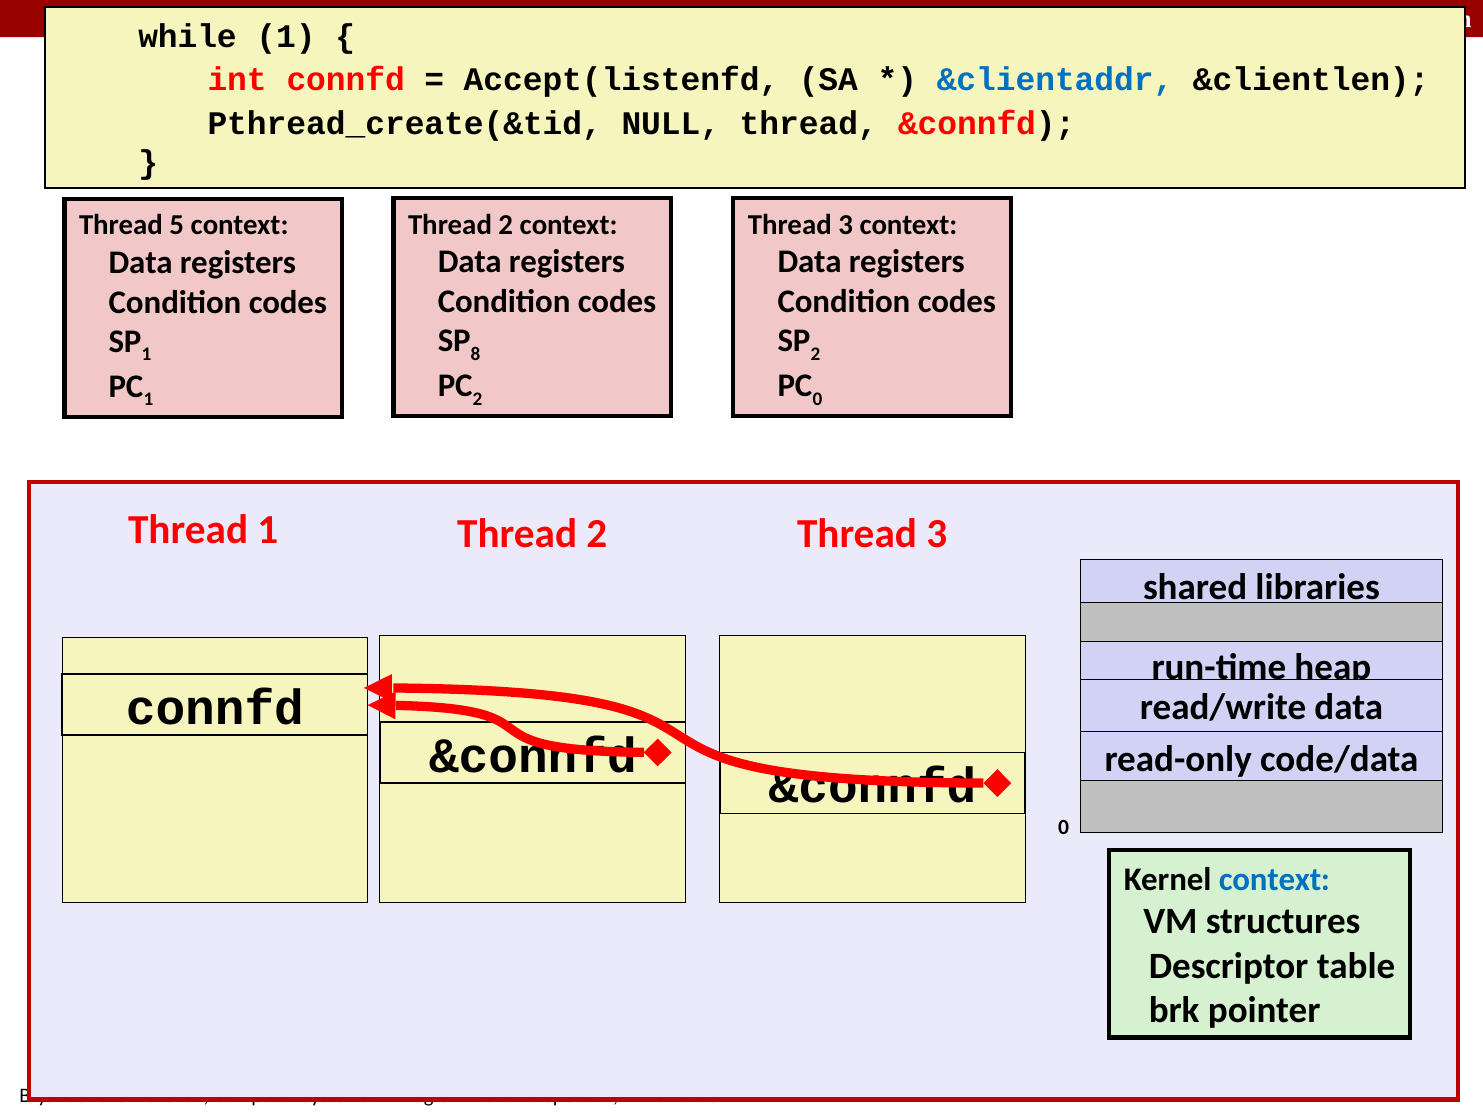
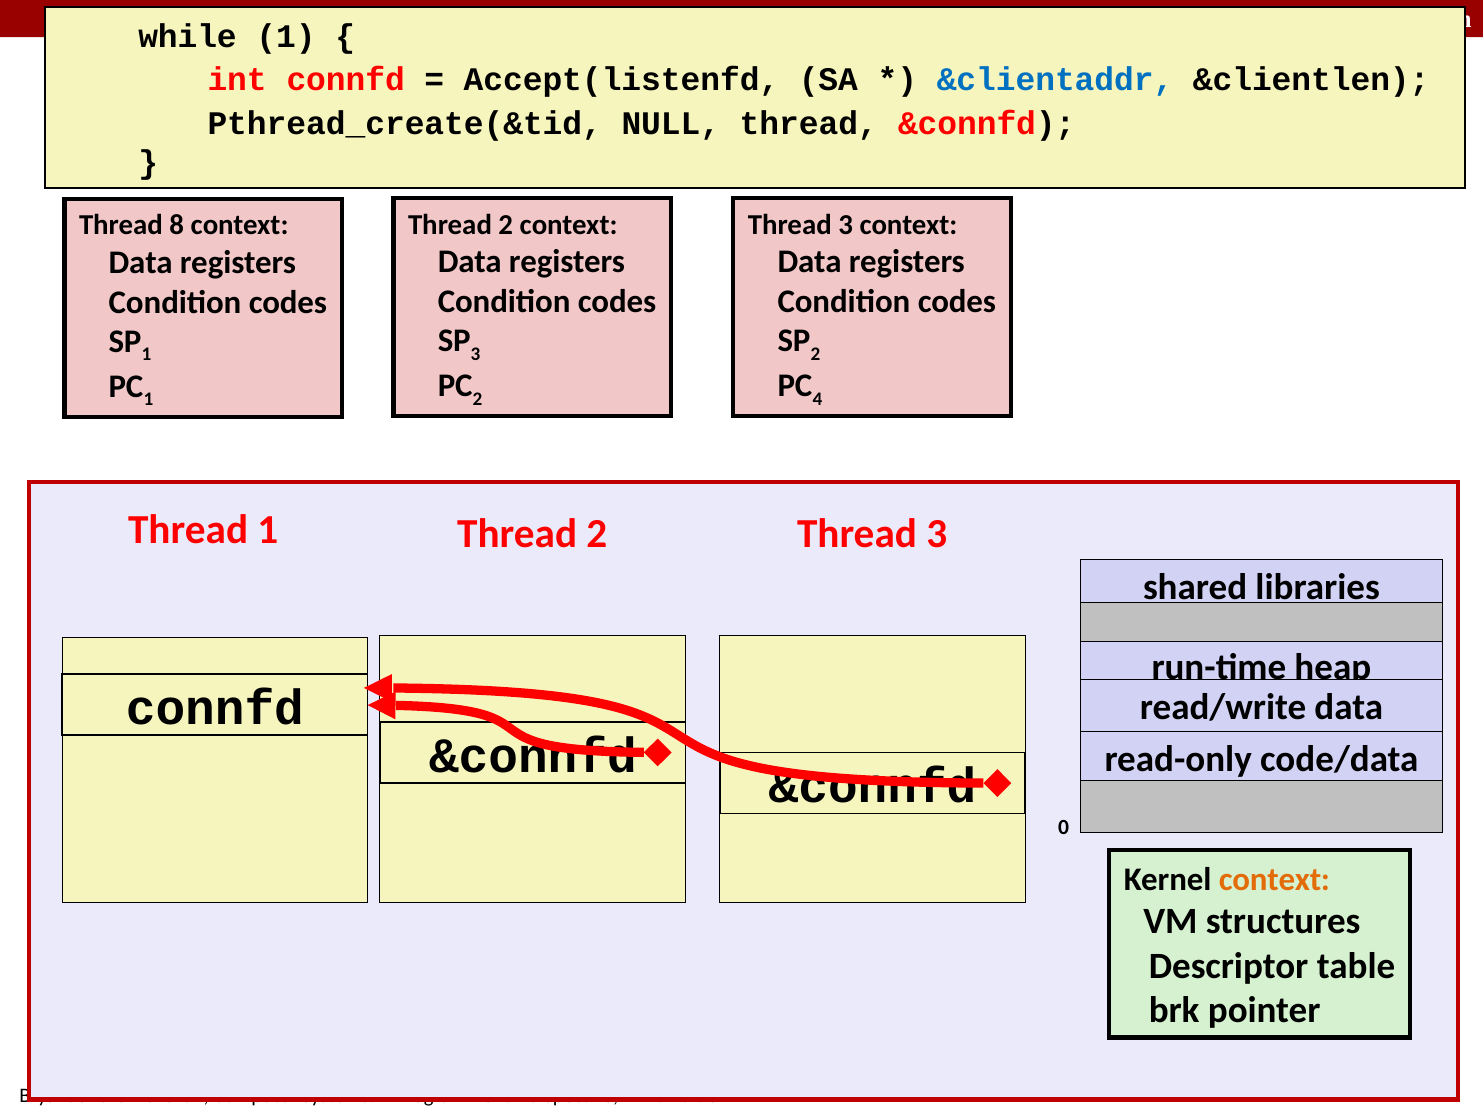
5: 5 -> 8
8 at (475, 354): 8 -> 3
0 at (817, 399): 0 -> 4
context at (1274, 880) colour: blue -> orange
